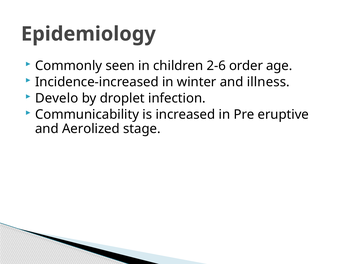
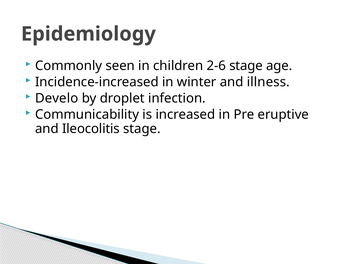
2-6 order: order -> stage
Aerolized: Aerolized -> Ileocolitis
